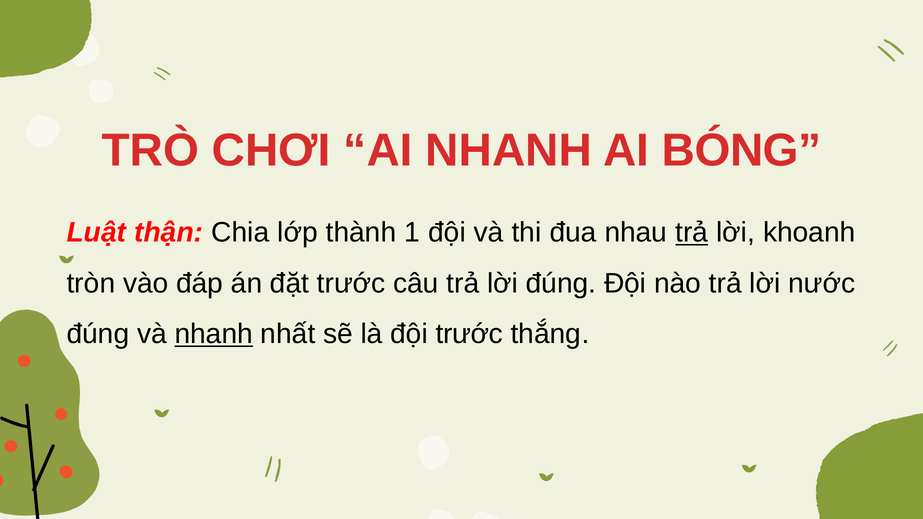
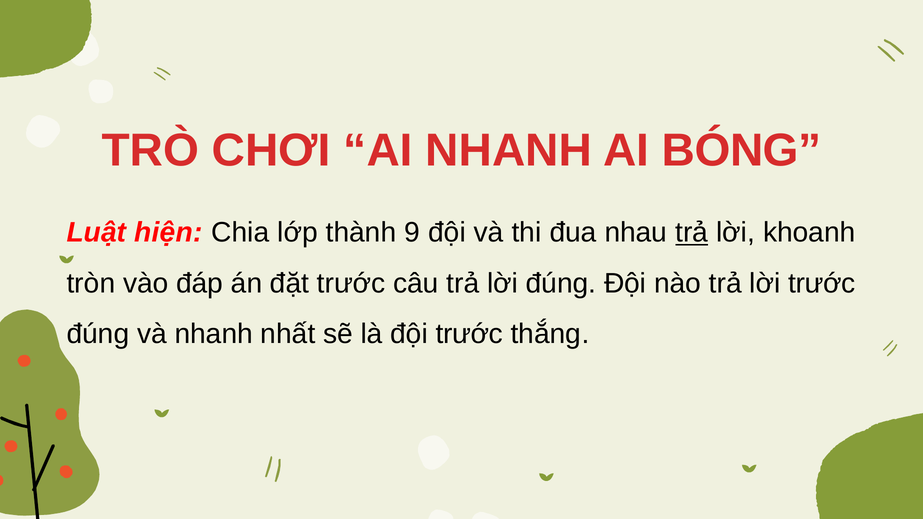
thận: thận -> hiện
1: 1 -> 9
lời nước: nước -> trước
nhanh at (214, 334) underline: present -> none
